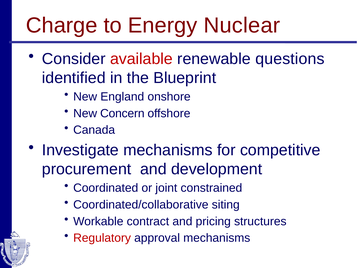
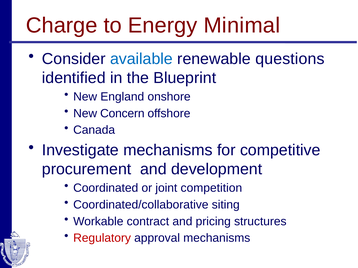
Nuclear: Nuclear -> Minimal
available colour: red -> blue
constrained: constrained -> competition
